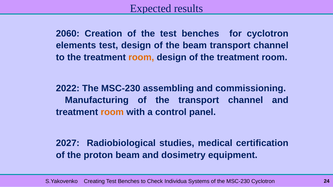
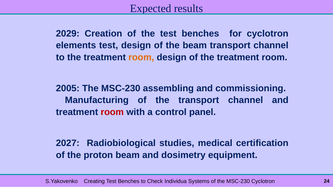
2060: 2060 -> 2029
2022: 2022 -> 2005
room at (112, 112) colour: orange -> red
